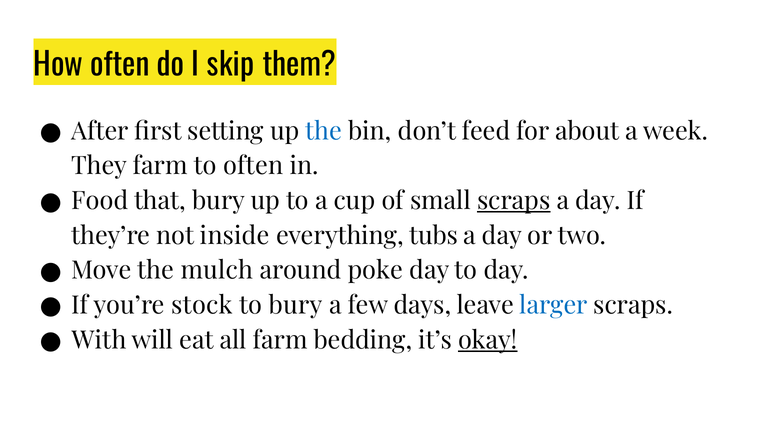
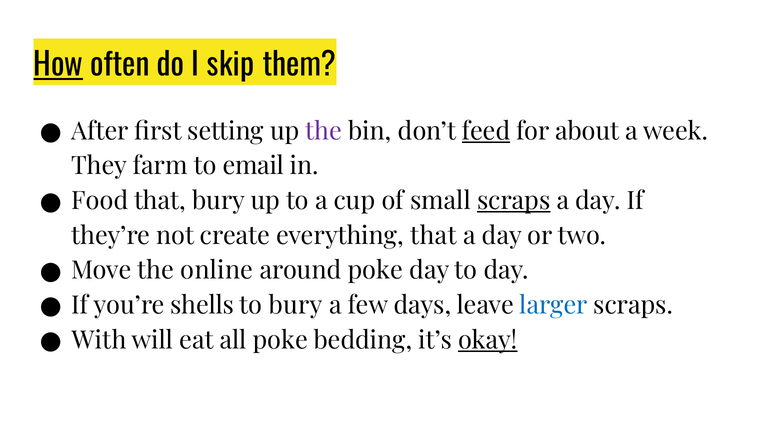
How underline: none -> present
the at (324, 131) colour: blue -> purple
feed underline: none -> present
to often: often -> email
inside: inside -> create
everything tubs: tubs -> that
mulch: mulch -> online
stock: stock -> shells
all farm: farm -> poke
